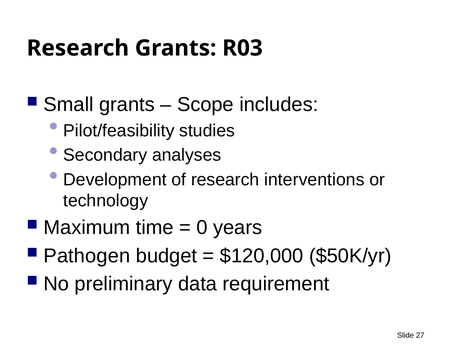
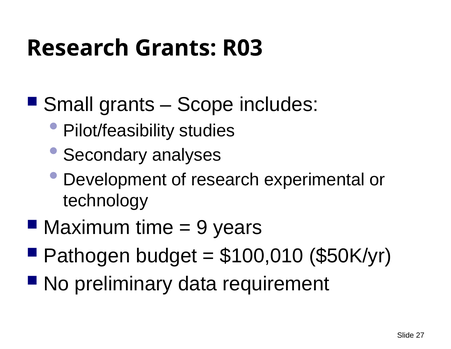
interventions: interventions -> experimental
0: 0 -> 9
$120,000: $120,000 -> $100,010
